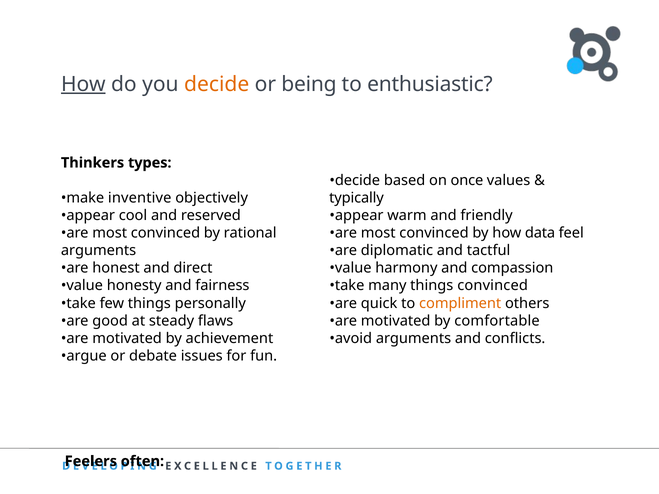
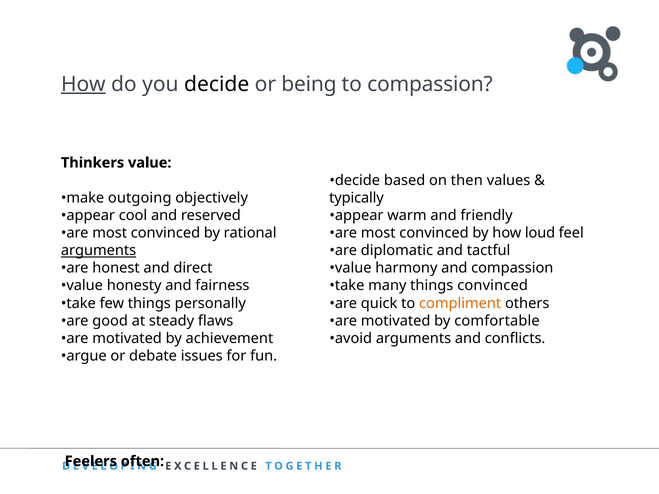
decide at (217, 84) colour: orange -> black
to enthusiastic: enthusiastic -> compassion
Thinkers types: types -> value
once: once -> then
inventive: inventive -> outgoing
data: data -> loud
arguments at (99, 251) underline: none -> present
